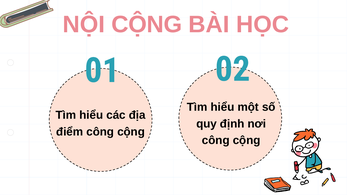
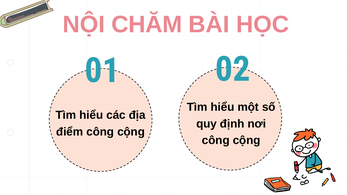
NỘI CỘNG: CỘNG -> CHĂM
